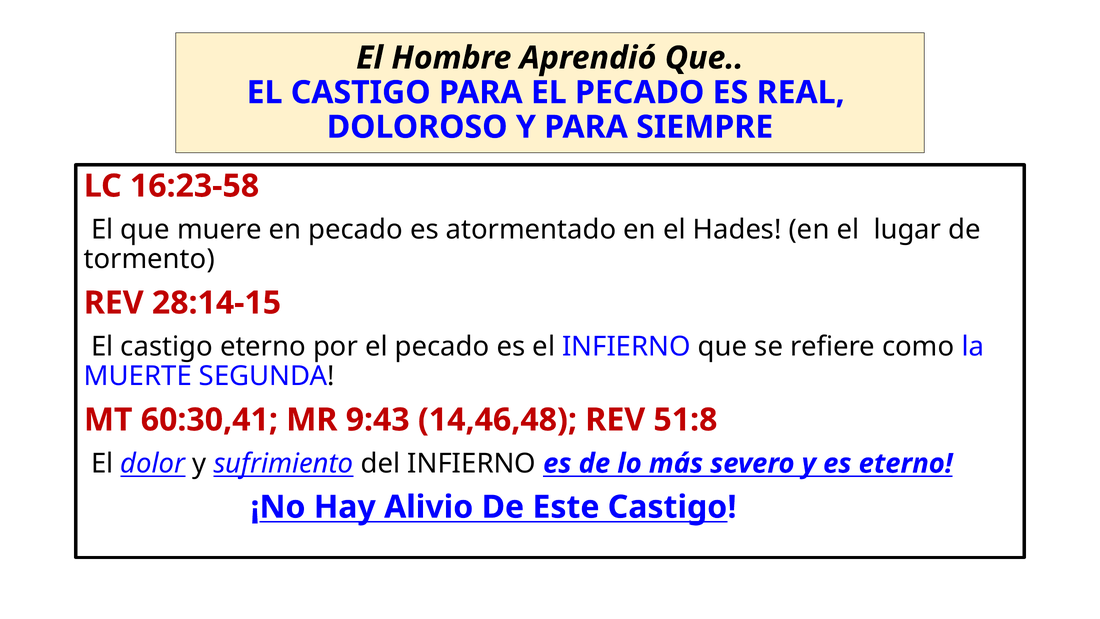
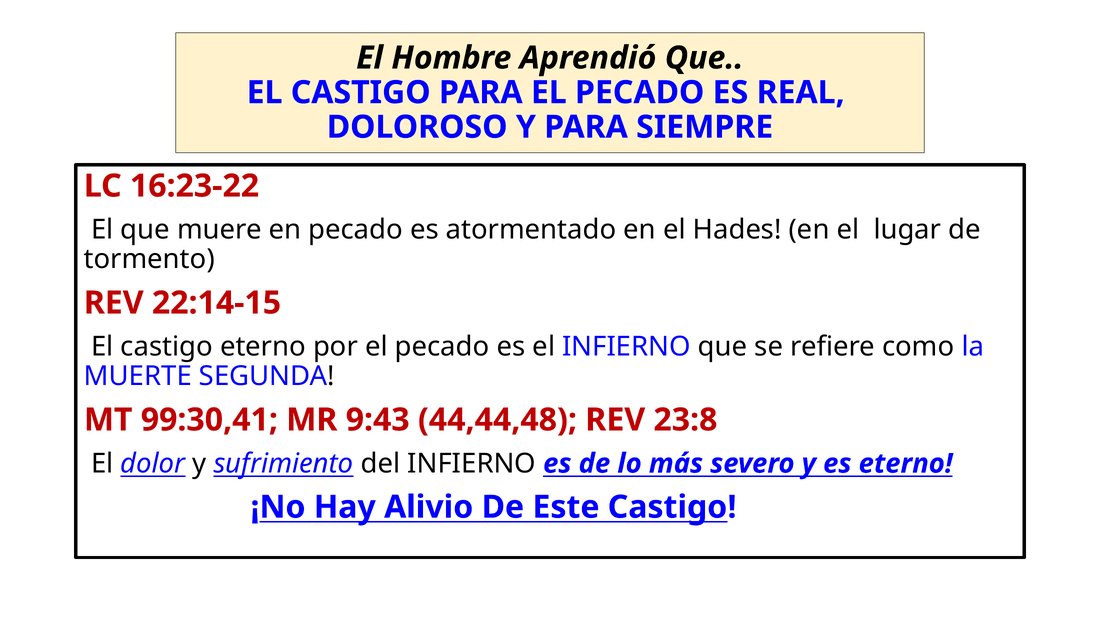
16:23-58: 16:23-58 -> 16:23-22
28:14-15: 28:14-15 -> 22:14-15
60:30,41: 60:30,41 -> 99:30,41
14,46,48: 14,46,48 -> 44,44,48
51:8: 51:8 -> 23:8
